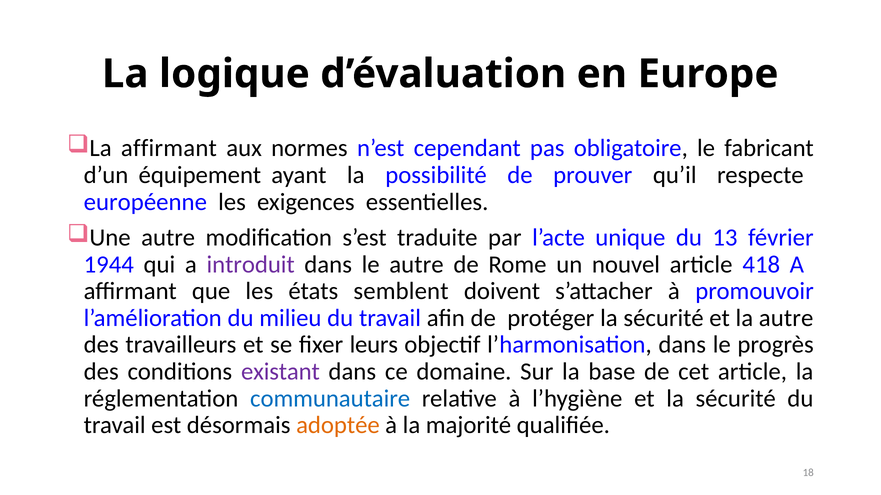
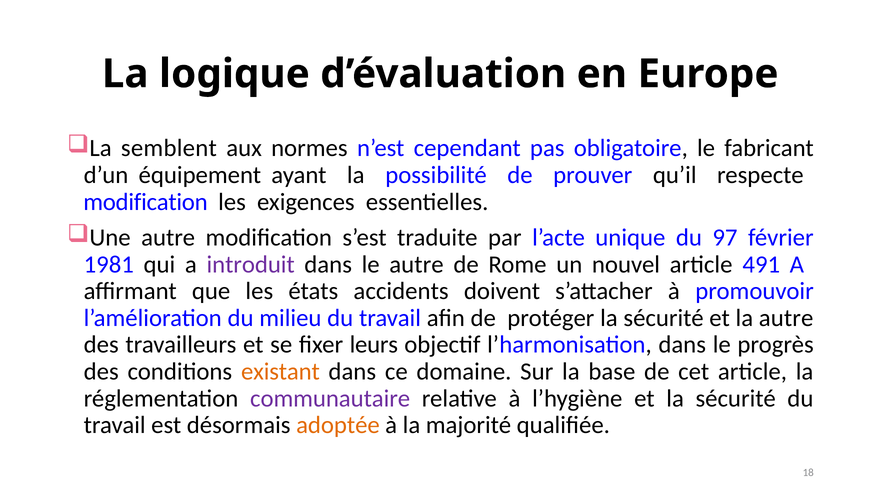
La affirmant: affirmant -> semblent
européenne at (145, 202): européenne -> modification
13: 13 -> 97
1944: 1944 -> 1981
418: 418 -> 491
semblent: semblent -> accidents
existant colour: purple -> orange
communautaire colour: blue -> purple
